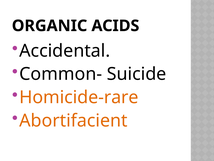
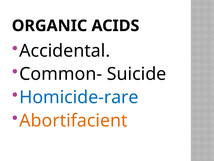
Homicide-rare colour: orange -> blue
